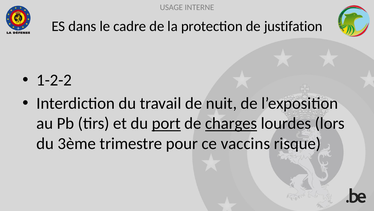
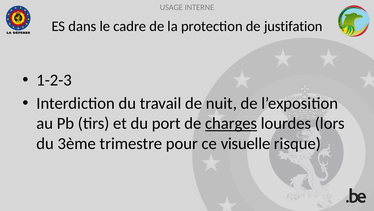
1-2-2: 1-2-2 -> 1-2-3
port underline: present -> none
vaccins: vaccins -> visuelle
